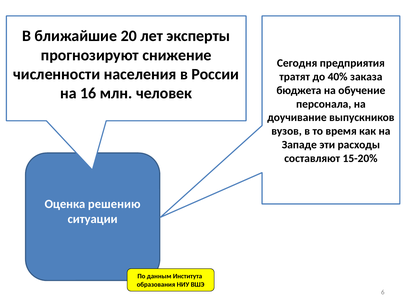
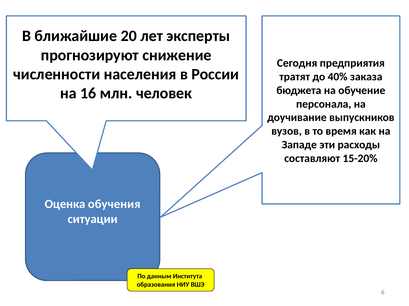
решению: решению -> обучения
